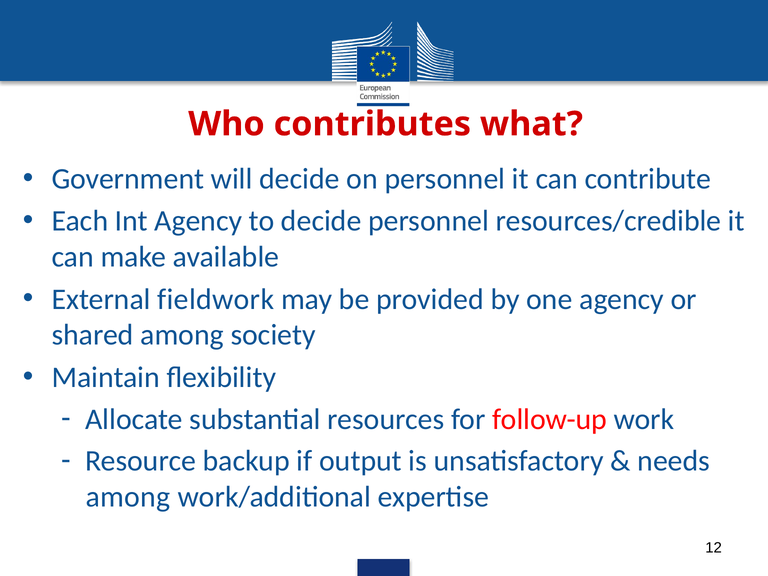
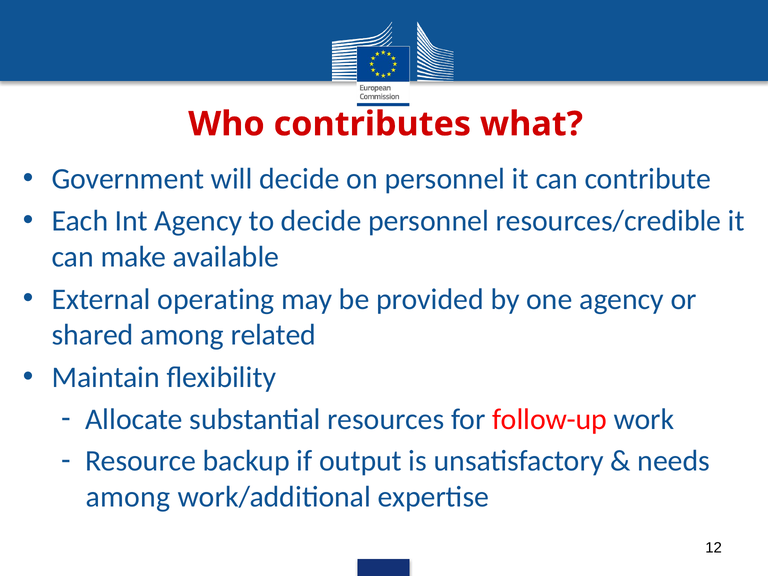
fieldwork: fieldwork -> operating
society: society -> related
